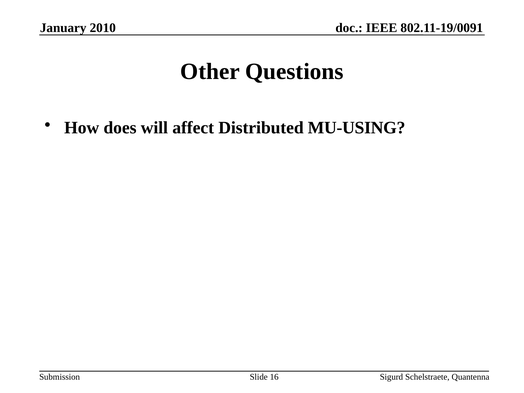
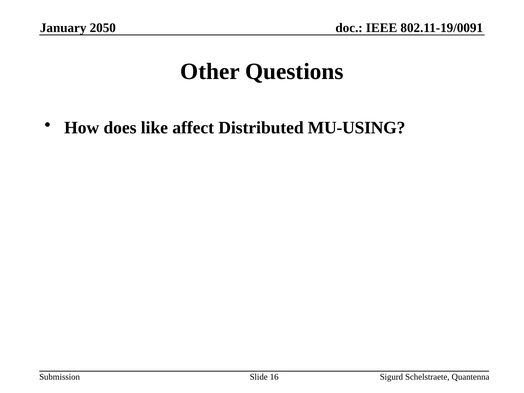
2010: 2010 -> 2050
will: will -> like
